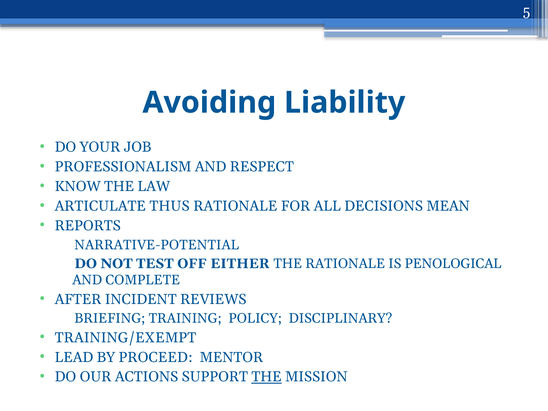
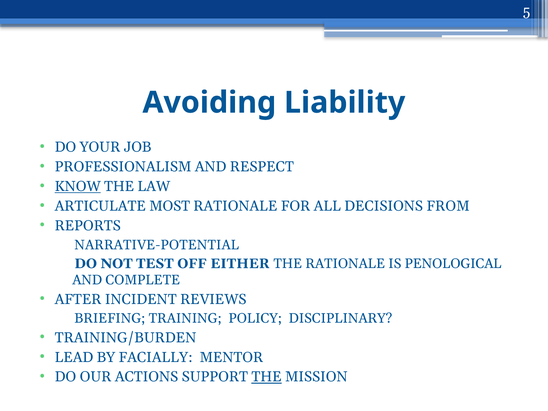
KNOW underline: none -> present
THUS: THUS -> MOST
MEAN: MEAN -> FROM
TRAINING/EXEMPT: TRAINING/EXEMPT -> TRAINING/BURDEN
PROCEED: PROCEED -> FACIALLY
